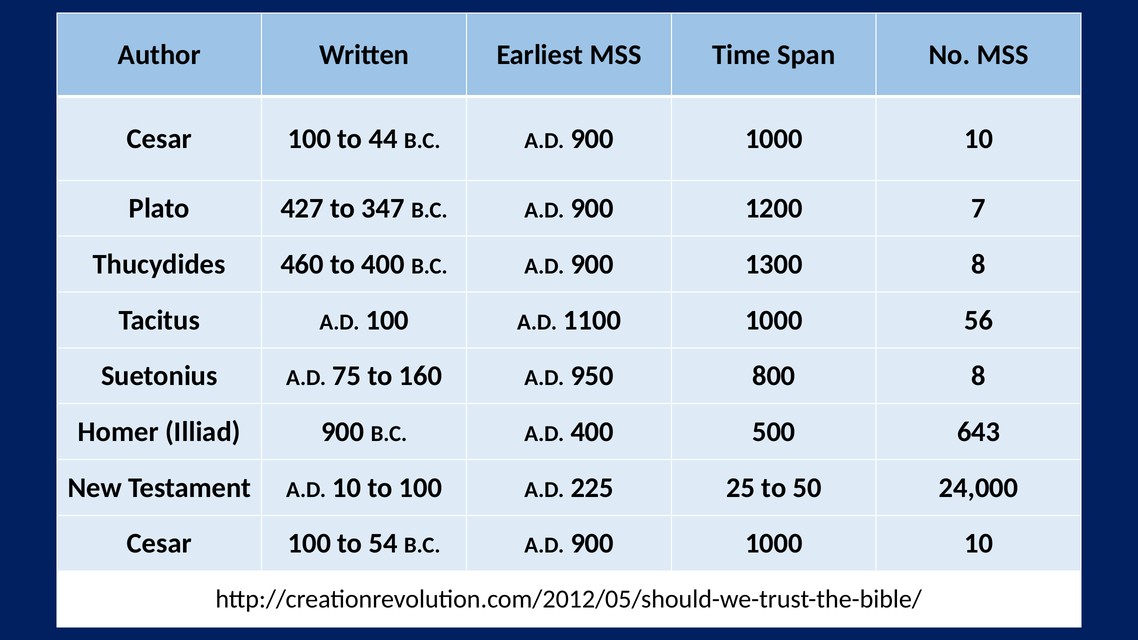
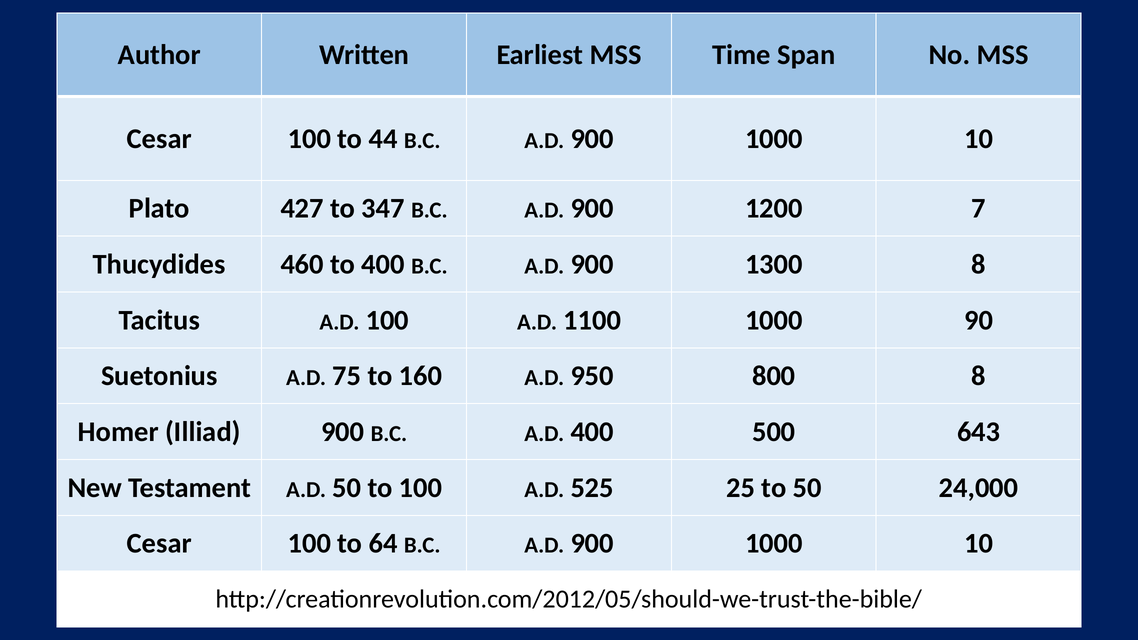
56: 56 -> 90
A.D 10: 10 -> 50
225: 225 -> 525
54: 54 -> 64
